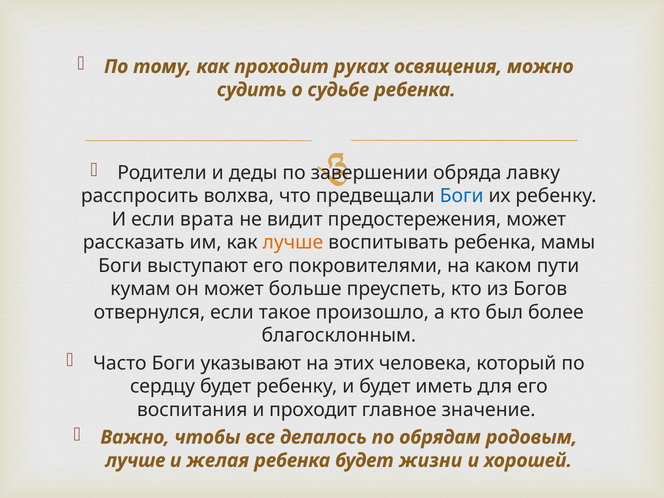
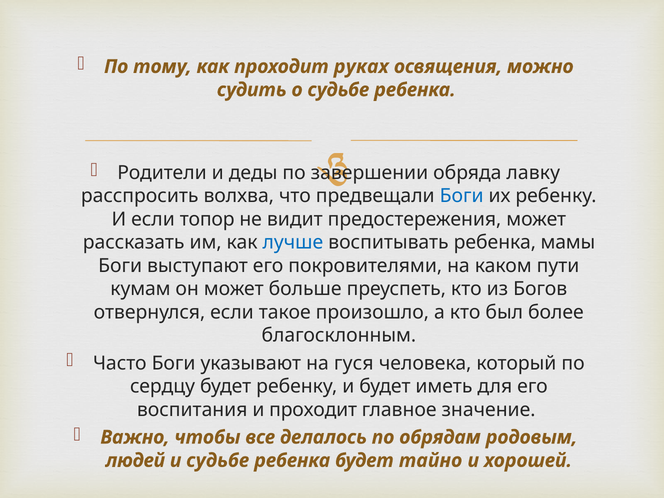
врата: врата -> топор
лучше at (293, 243) colour: orange -> blue
этих: этих -> гуся
лучше at (135, 461): лучше -> людей
и желая: желая -> судьбе
жизни: жизни -> тайно
